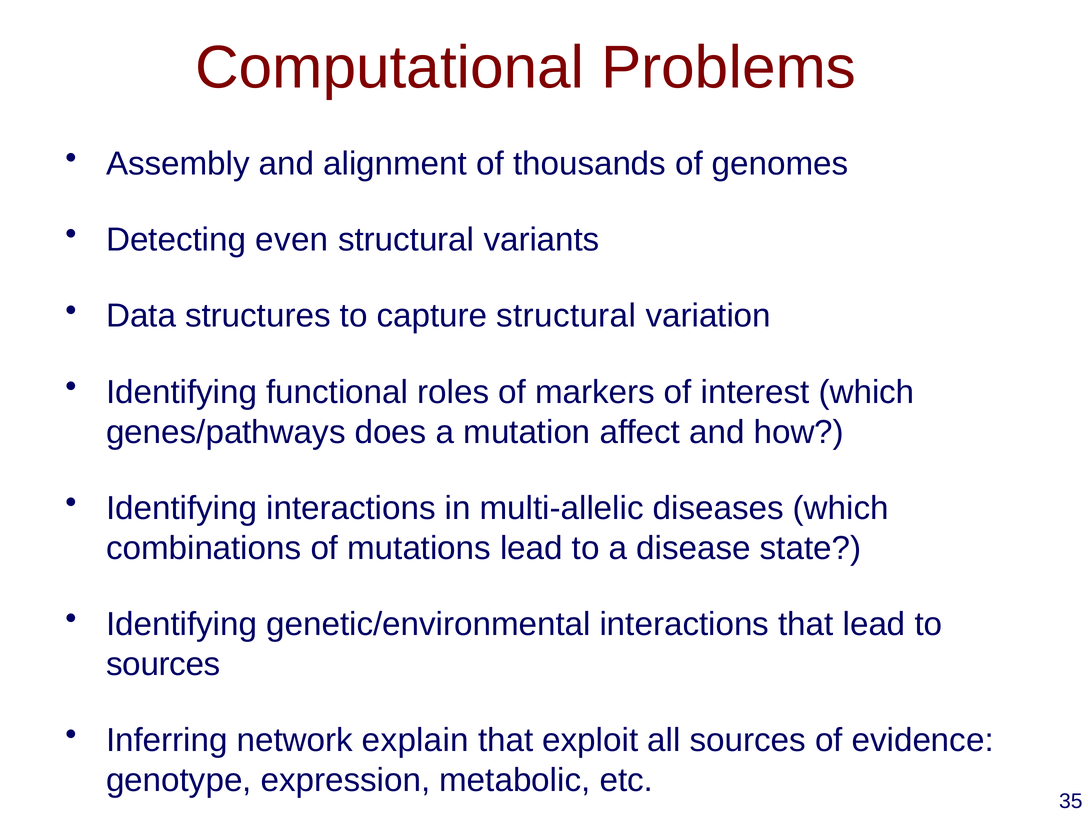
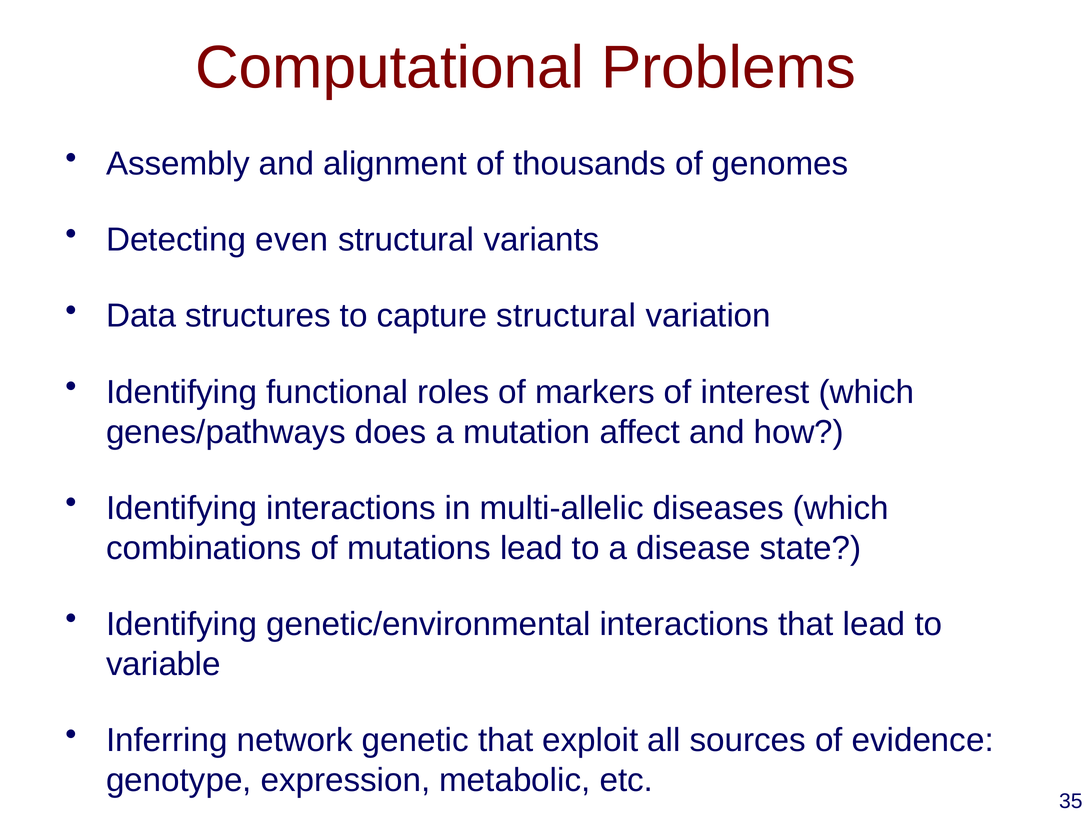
sources at (163, 664): sources -> variable
explain: explain -> genetic
